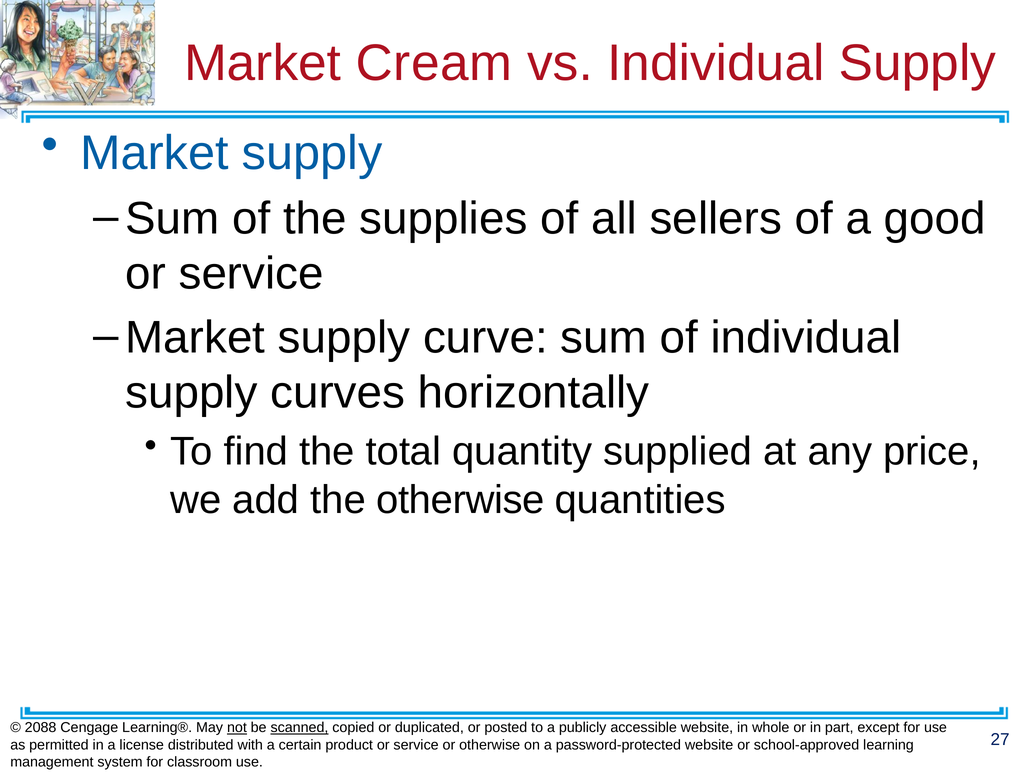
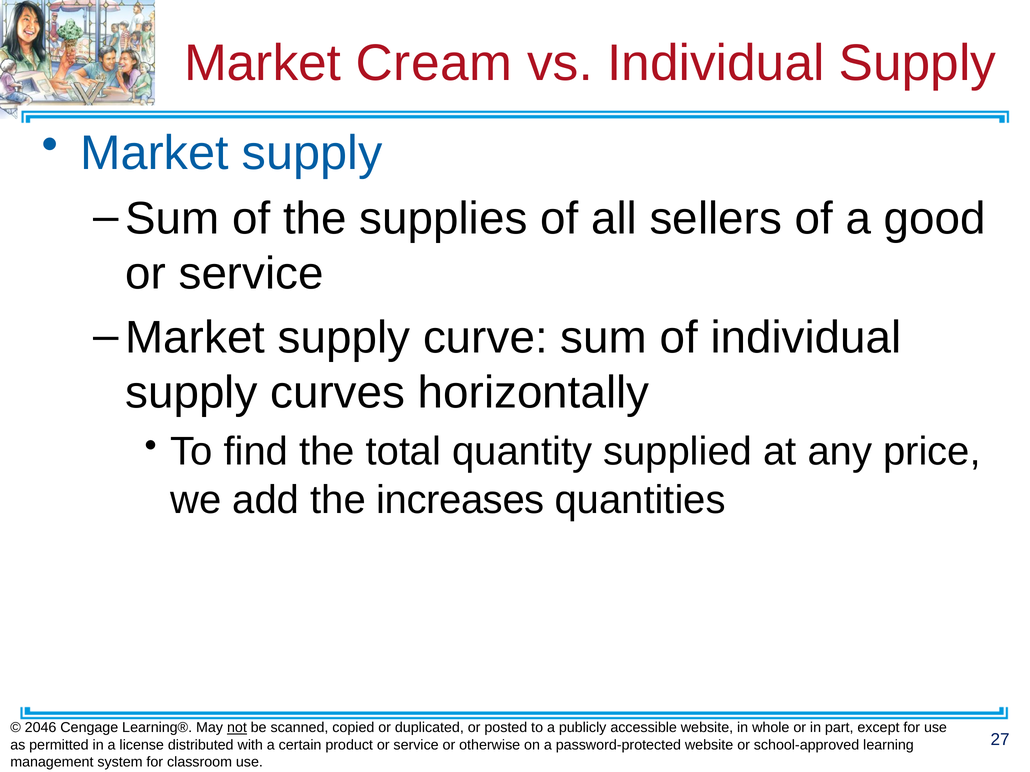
the otherwise: otherwise -> increases
2088: 2088 -> 2046
scanned underline: present -> none
